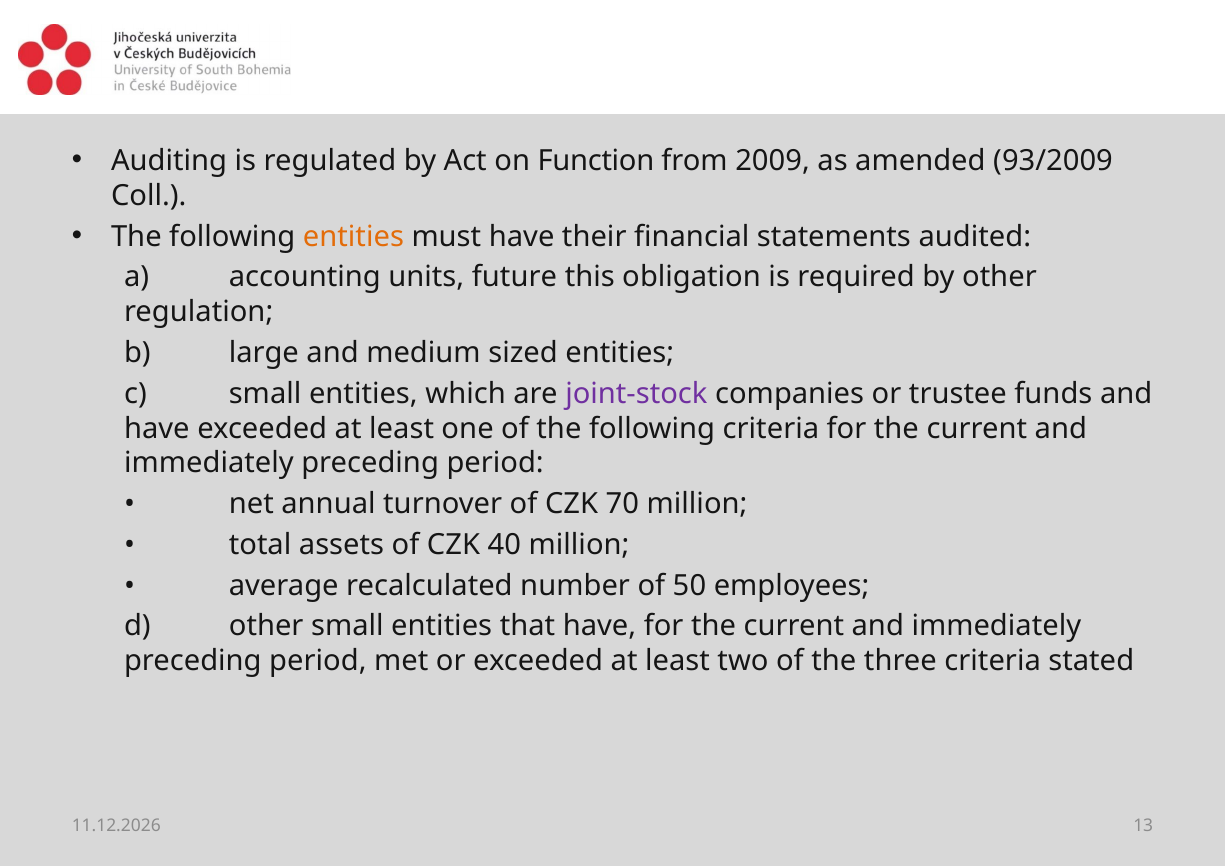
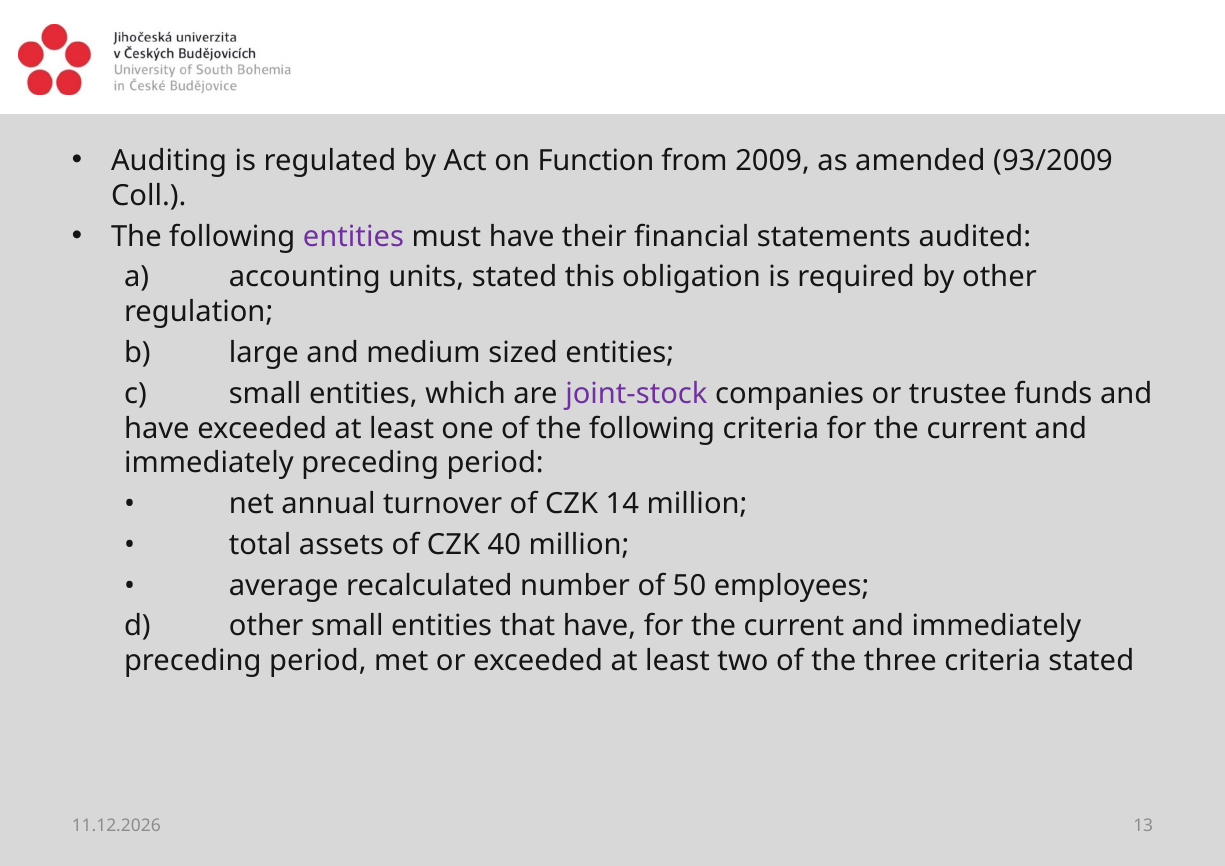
entities at (353, 236) colour: orange -> purple
units future: future -> stated
70: 70 -> 14
